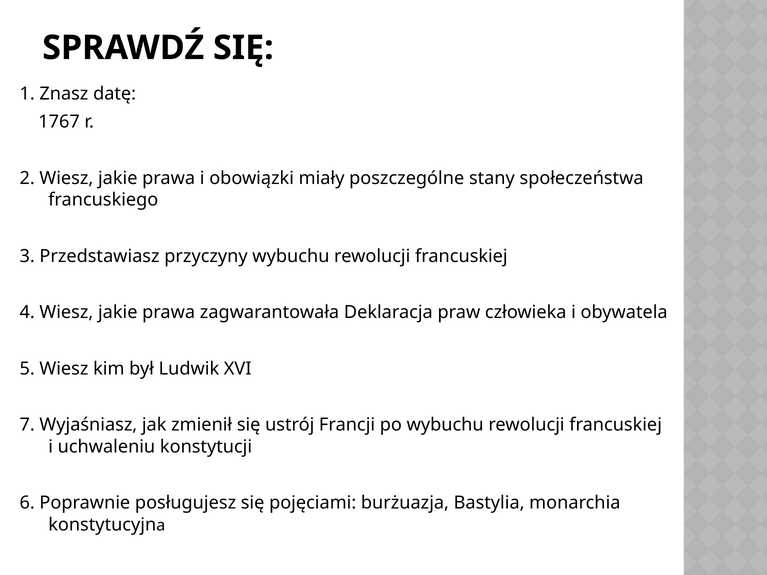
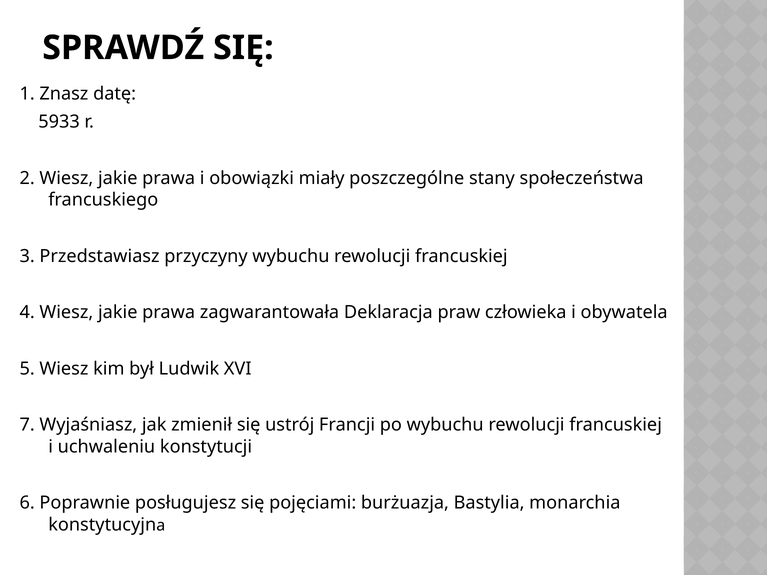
1767: 1767 -> 5933
